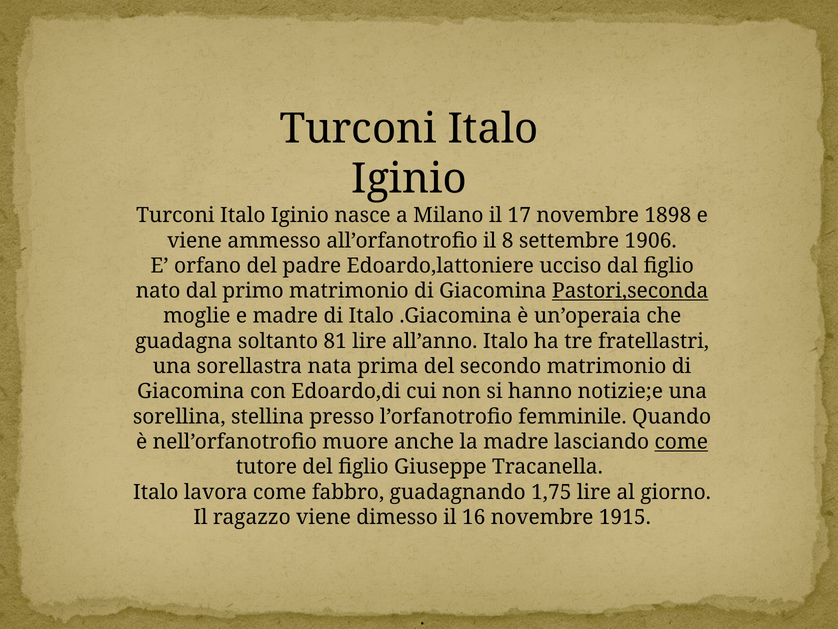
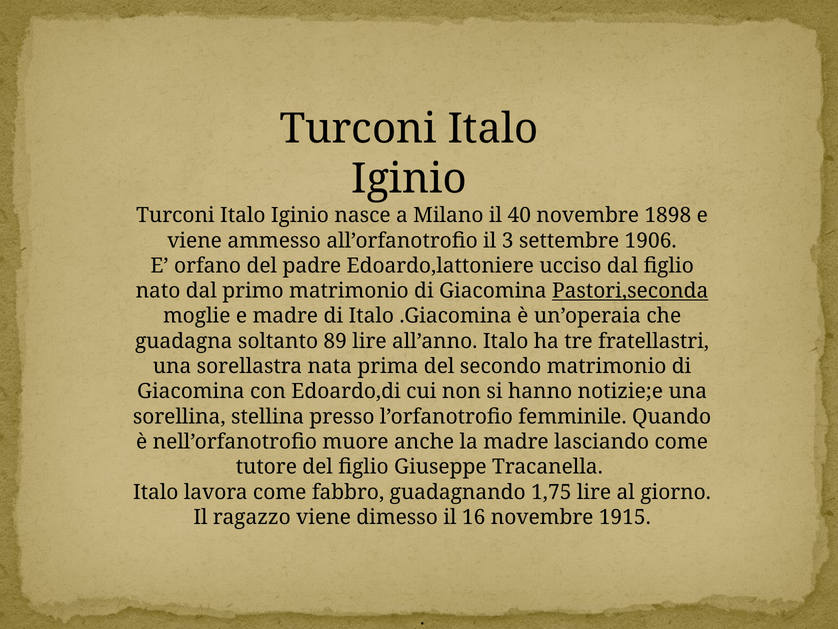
17: 17 -> 40
8: 8 -> 3
81: 81 -> 89
come at (681, 442) underline: present -> none
